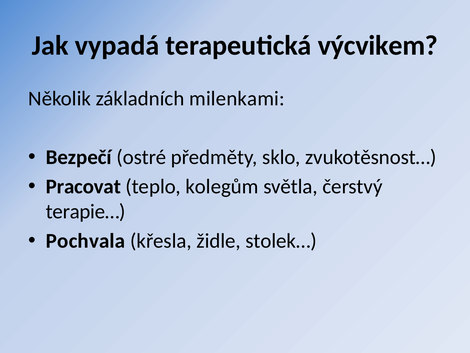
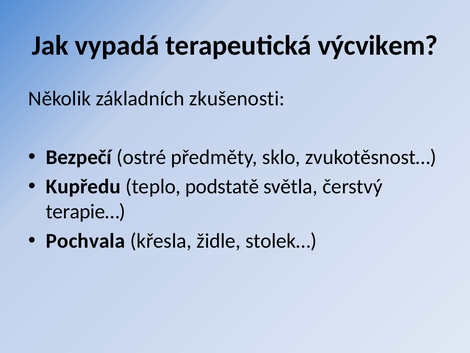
milenkami: milenkami -> zkušenosti
Pracovat: Pracovat -> Kupředu
kolegům: kolegům -> podstatě
